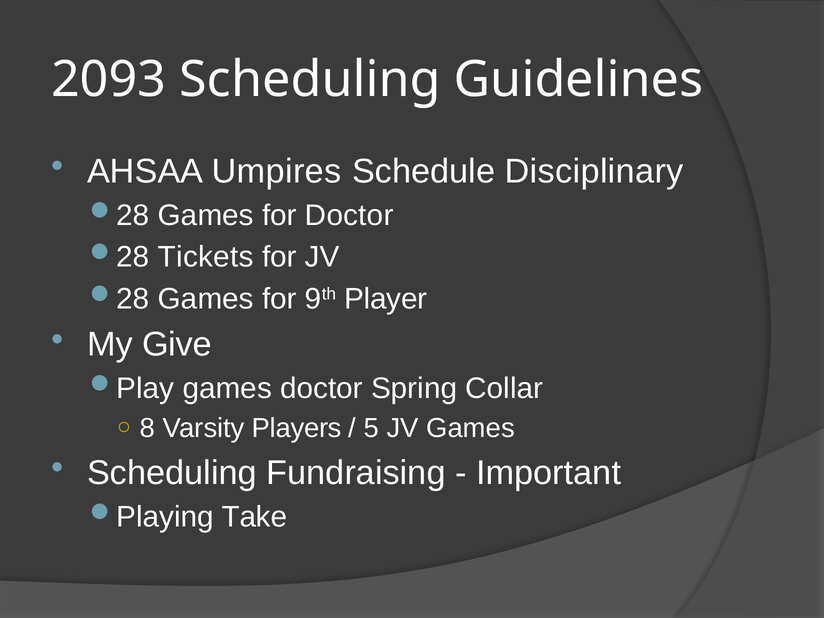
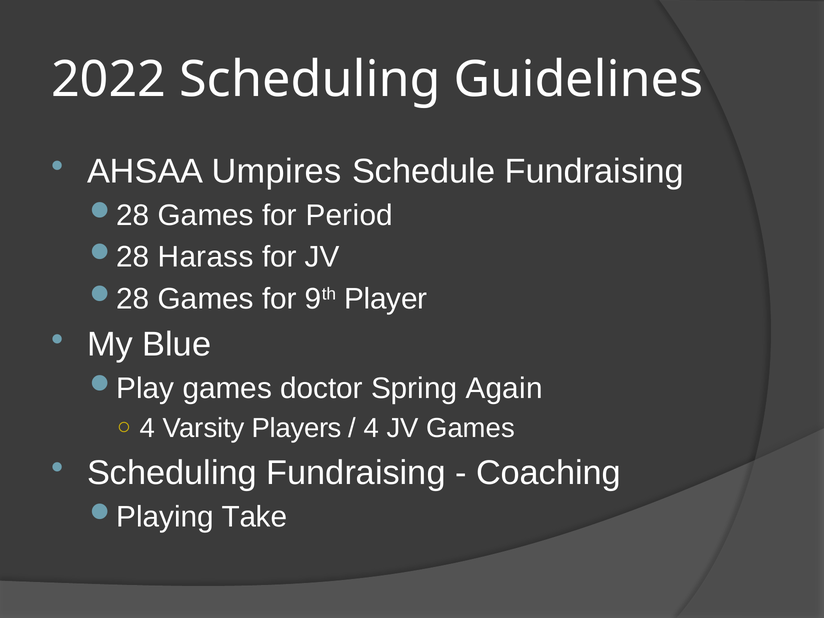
2093: 2093 -> 2022
Schedule Disciplinary: Disciplinary -> Fundraising
for Doctor: Doctor -> Period
Tickets: Tickets -> Harass
Give: Give -> Blue
Collar: Collar -> Again
8 at (148, 428): 8 -> 4
5 at (371, 428): 5 -> 4
Important: Important -> Coaching
